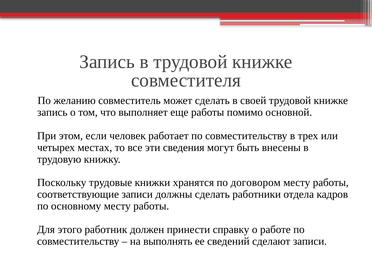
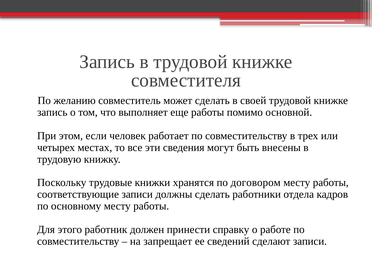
выполнять: выполнять -> запрещает
